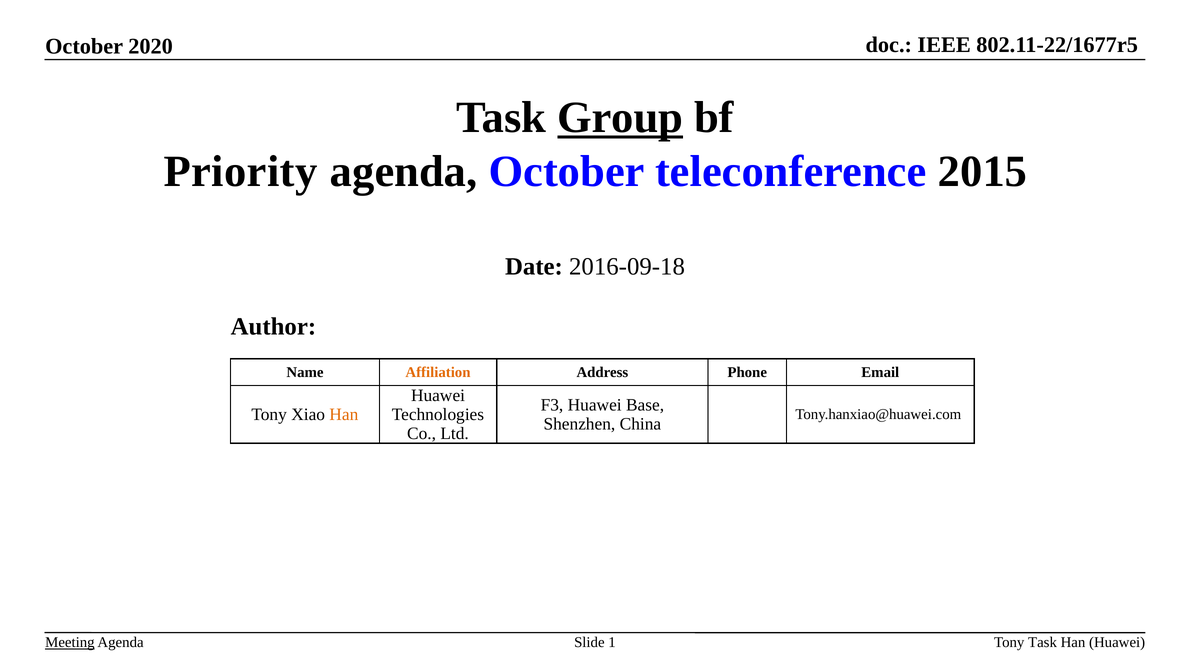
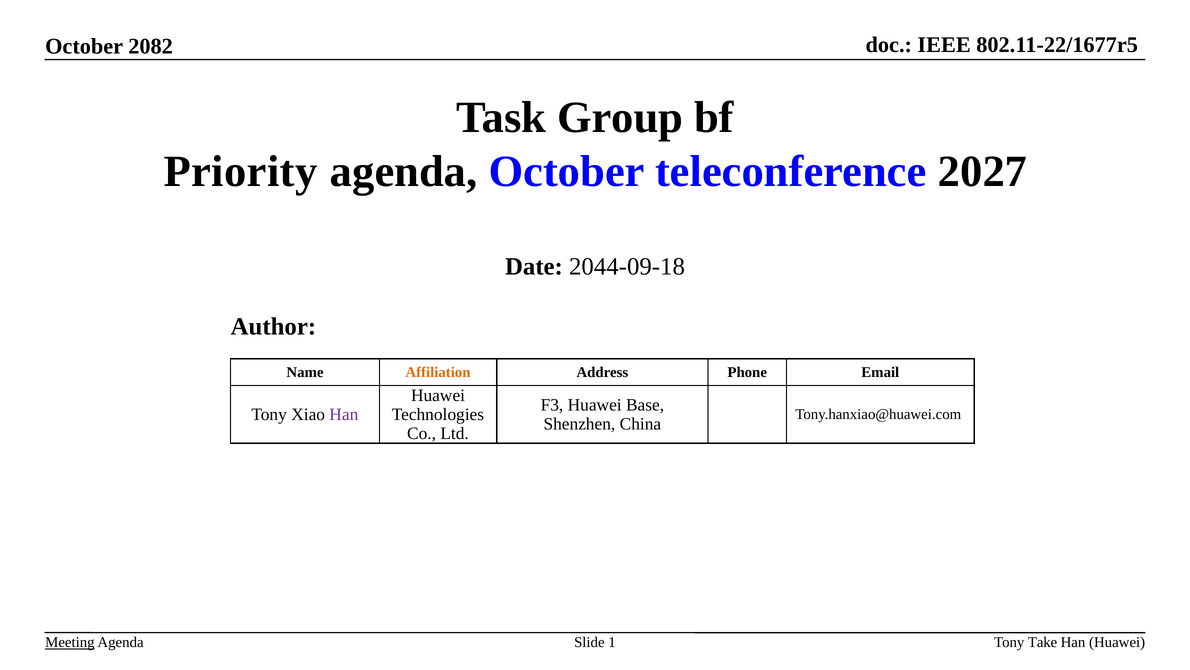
2020: 2020 -> 2082
Group underline: present -> none
2015: 2015 -> 2027
2016-09-18: 2016-09-18 -> 2044-09-18
Han at (344, 414) colour: orange -> purple
Tony Task: Task -> Take
